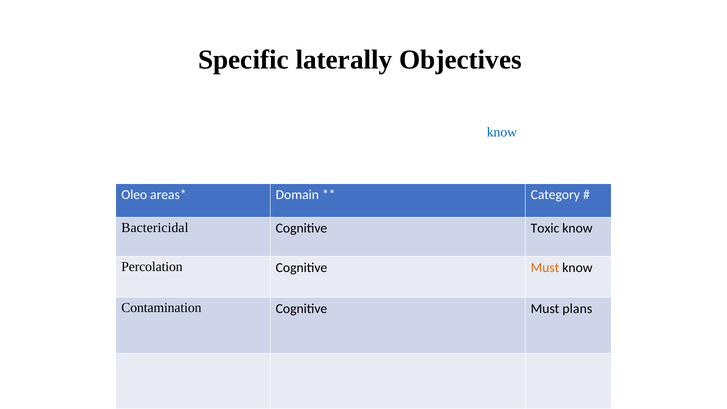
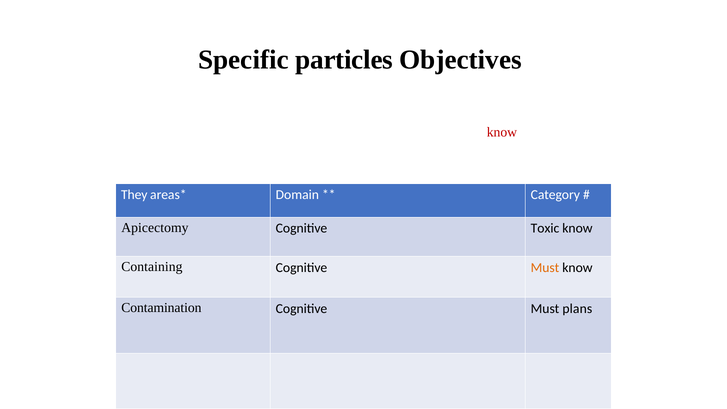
laterally: laterally -> particles
know at (502, 132) colour: blue -> red
Oleo: Oleo -> They
Bactericidal: Bactericidal -> Apicectomy
Percolation: Percolation -> Containing
